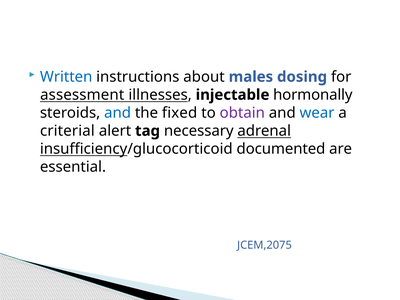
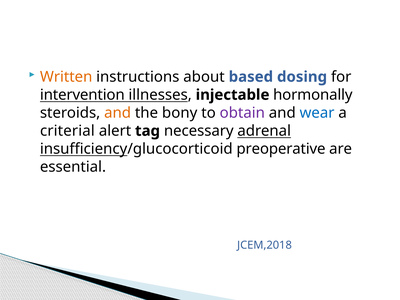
Written colour: blue -> orange
males: males -> based
assessment: assessment -> intervention
and at (118, 113) colour: blue -> orange
fixed: fixed -> bony
documented: documented -> preoperative
JCEM,2075: JCEM,2075 -> JCEM,2018
